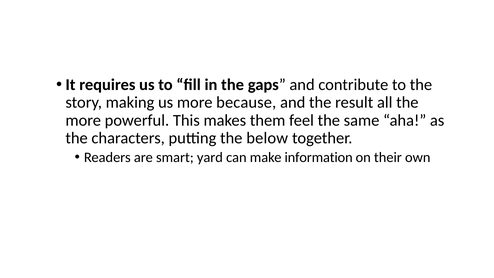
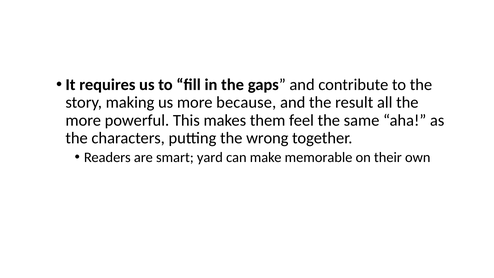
below: below -> wrong
information: information -> memorable
